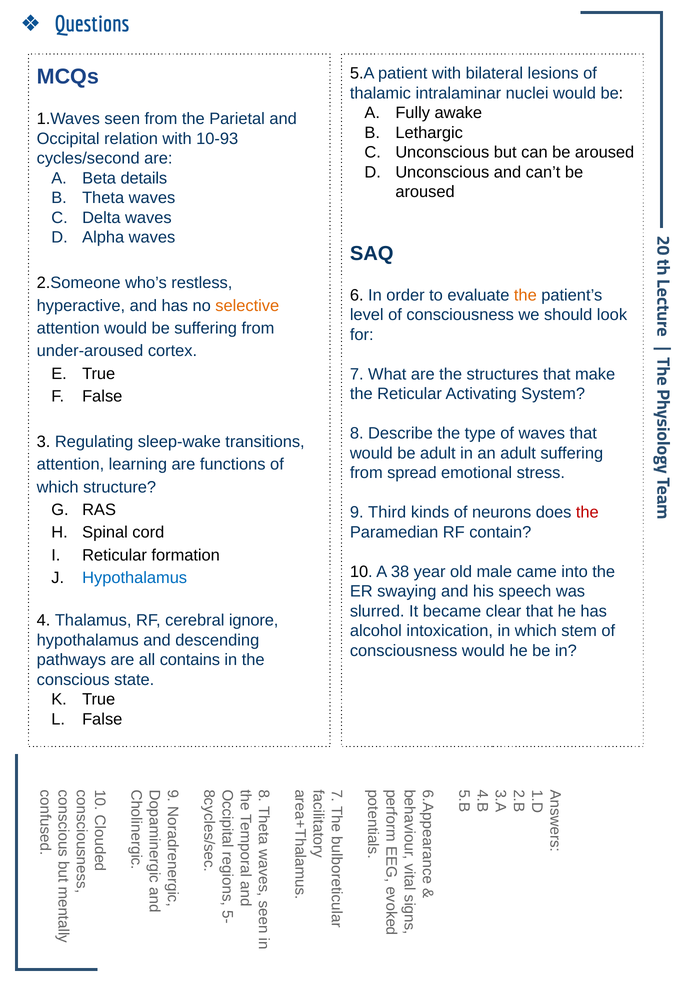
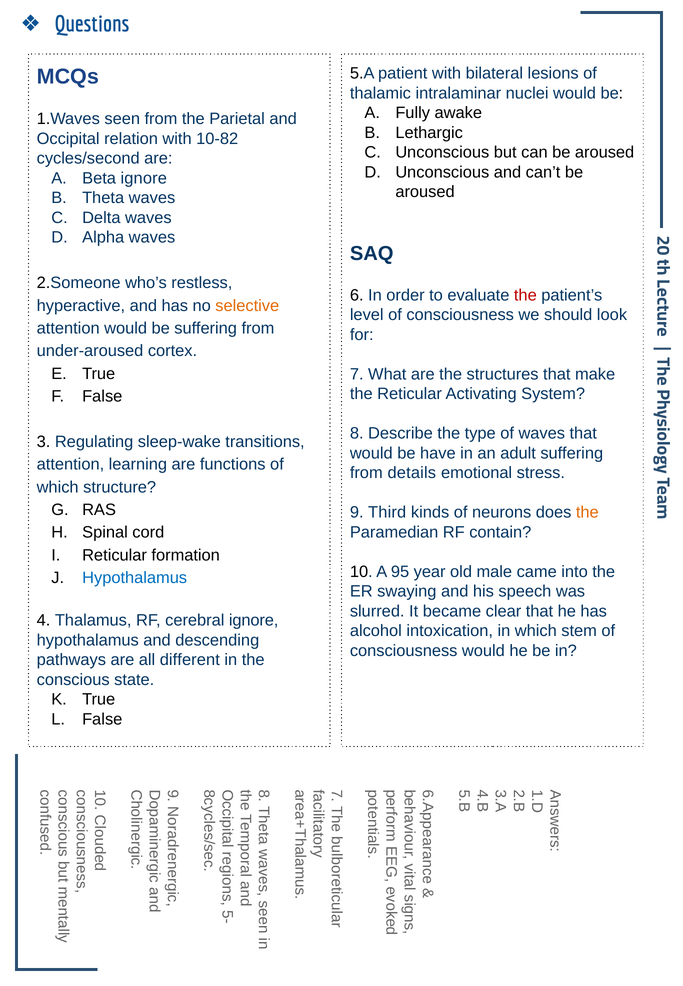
10-93: 10-93 -> 10-82
Beta details: details -> ignore
the at (525, 295) colour: orange -> red
be adult: adult -> have
spread: spread -> details
the at (587, 513) colour: red -> orange
38: 38 -> 95
contains: contains -> different
